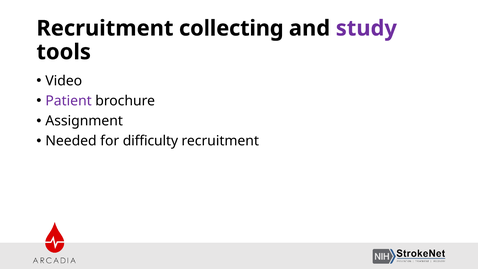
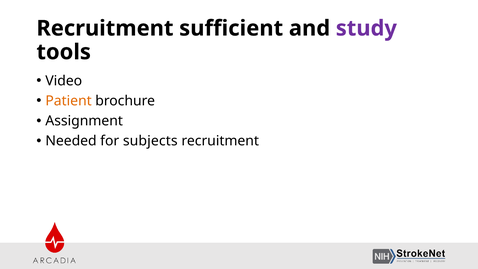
collecting: collecting -> sufficient
Patient colour: purple -> orange
difficulty: difficulty -> subjects
